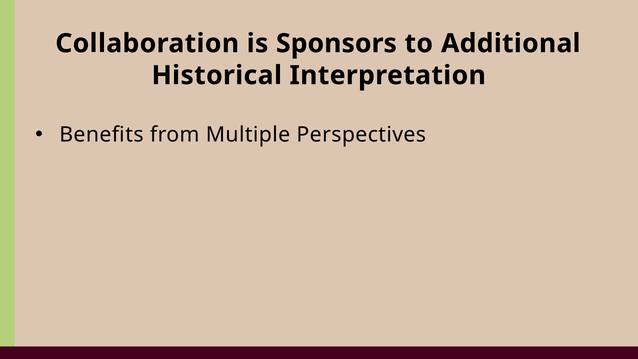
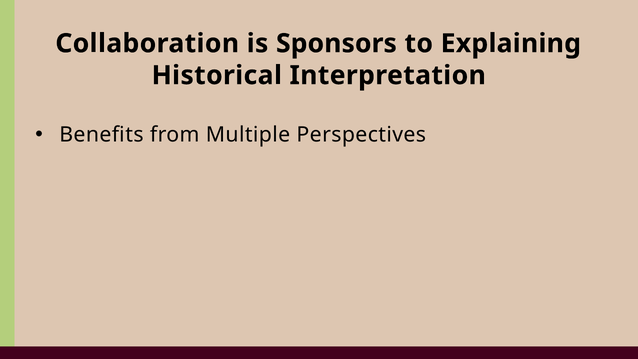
Additional: Additional -> Explaining
